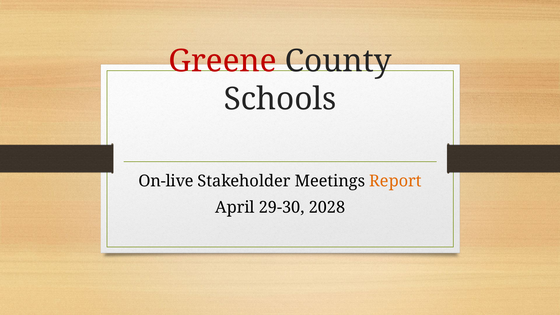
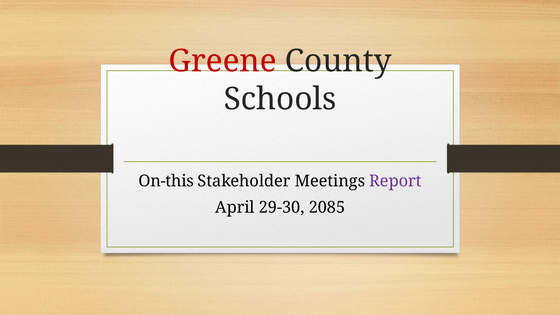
On-live: On-live -> On-this
Report colour: orange -> purple
2028: 2028 -> 2085
